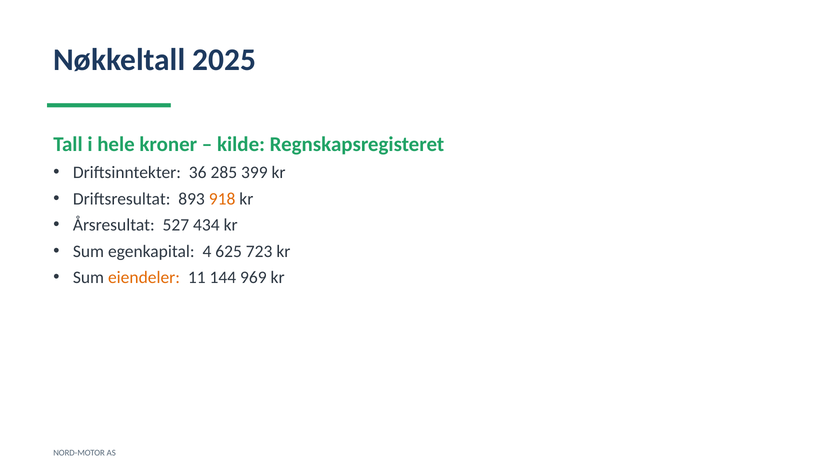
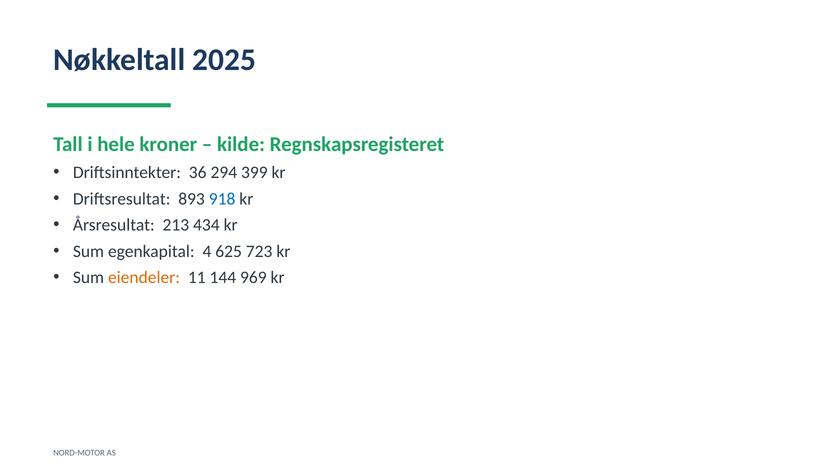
285: 285 -> 294
918 colour: orange -> blue
527: 527 -> 213
